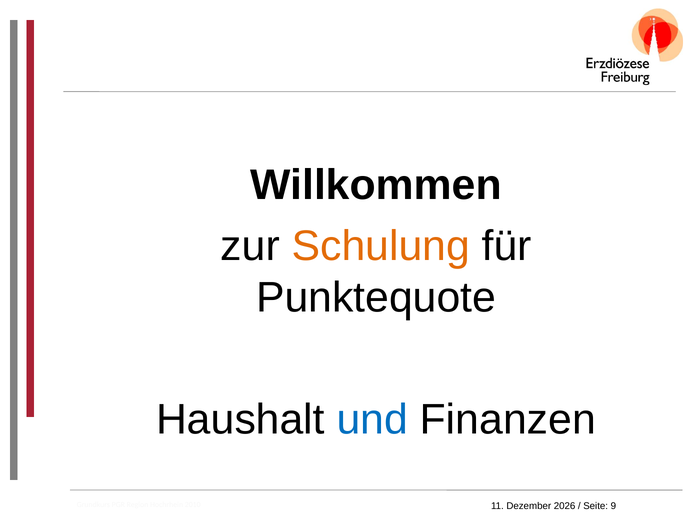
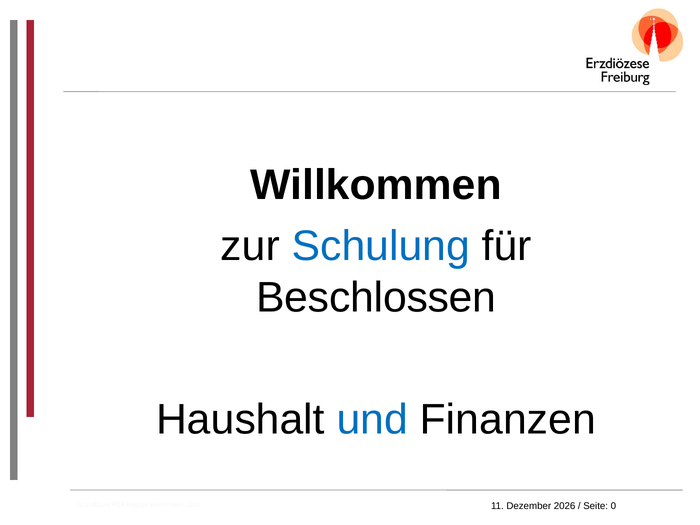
Schulung colour: orange -> blue
Punktequote: Punktequote -> Beschlossen
9: 9 -> 0
